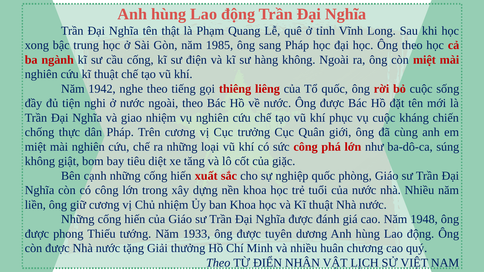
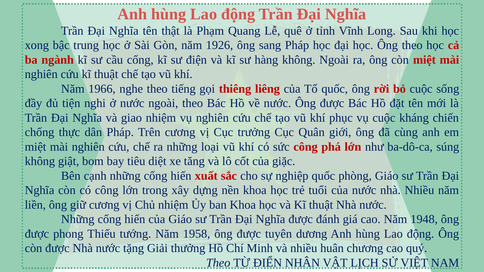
1985: 1985 -> 1926
1942: 1942 -> 1966
1933: 1933 -> 1958
